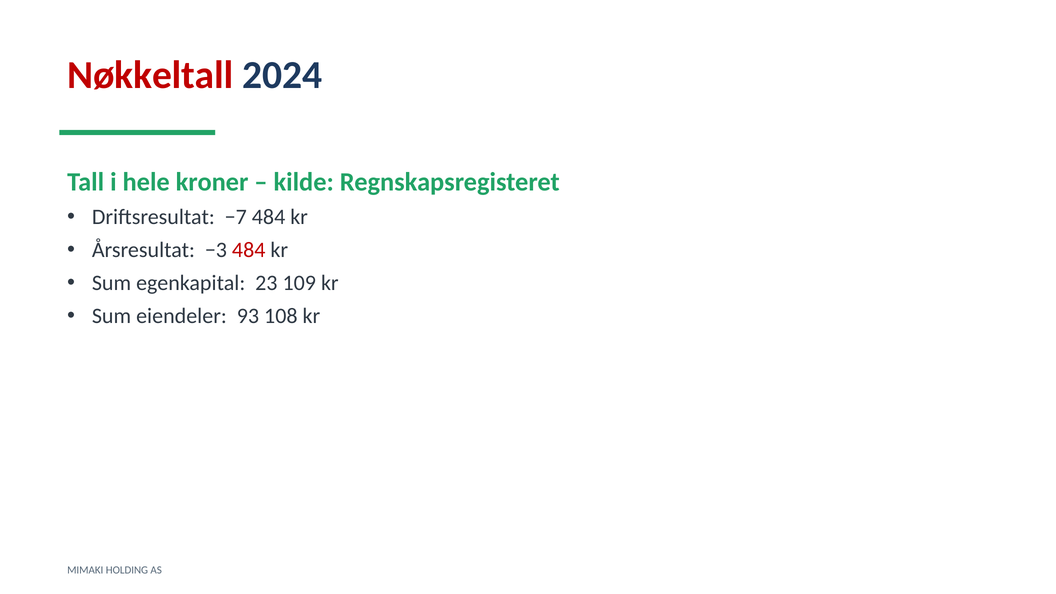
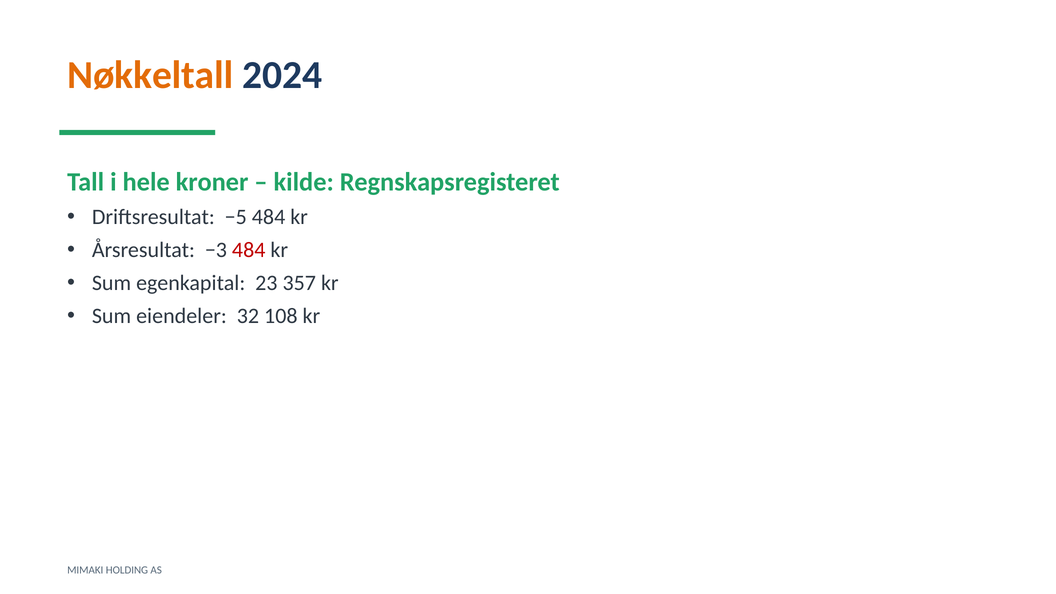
Nøkkeltall colour: red -> orange
−7: −7 -> −5
109: 109 -> 357
93: 93 -> 32
